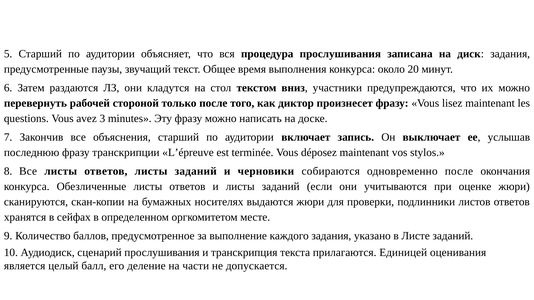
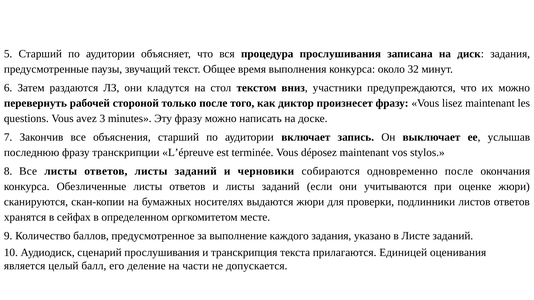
20: 20 -> 32
